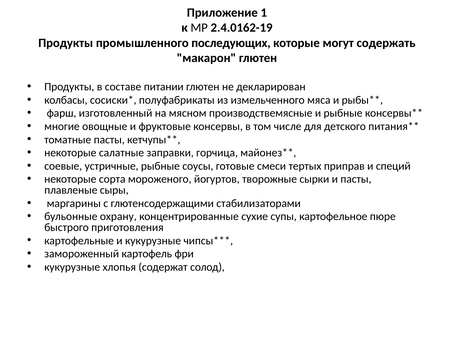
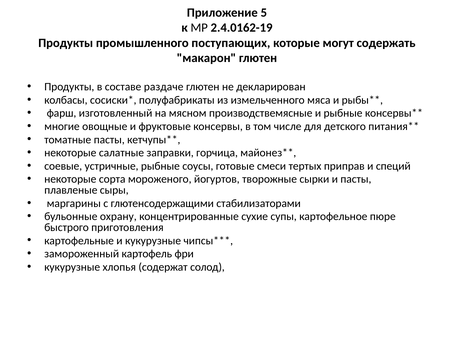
1: 1 -> 5
последующих: последующих -> поступающих
питании: питании -> раздаче
